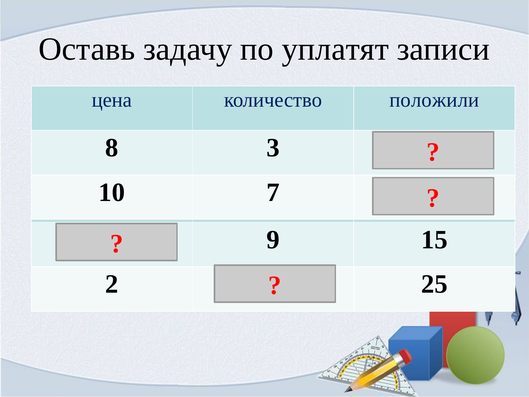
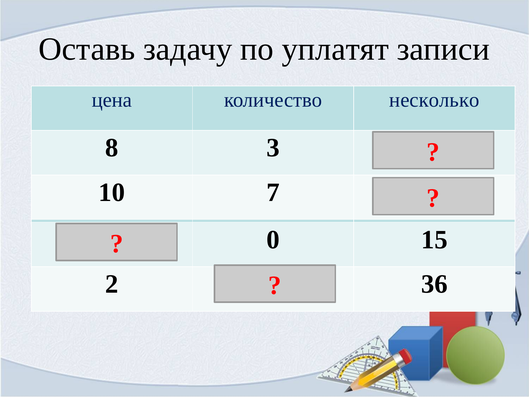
положили: положили -> несколько
9: 9 -> 0
25: 25 -> 36
